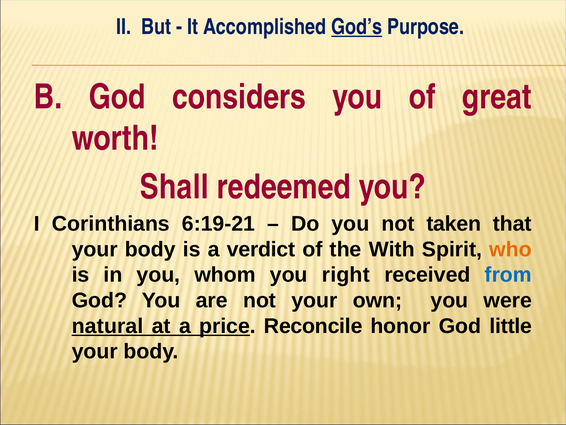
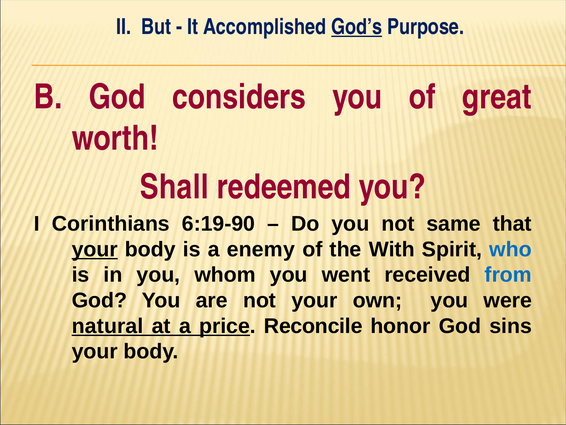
6:19-21: 6:19-21 -> 6:19-90
taken: taken -> same
your at (95, 249) underline: none -> present
verdict: verdict -> enemy
who colour: orange -> blue
right: right -> went
little: little -> sins
